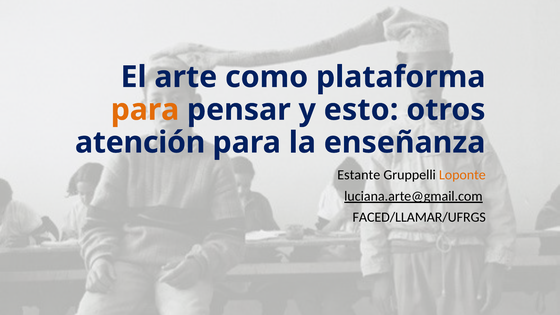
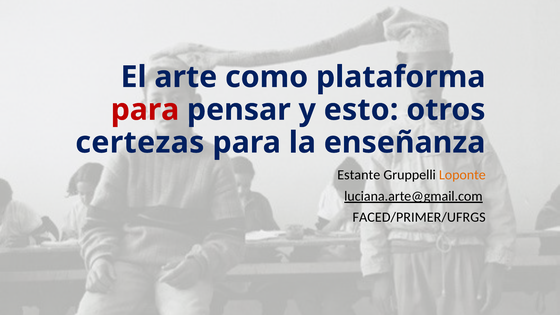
para at (145, 110) colour: orange -> red
atención: atención -> certezas
FACED/LLAMAR/UFRGS: FACED/LLAMAR/UFRGS -> FACED/PRIMER/UFRGS
